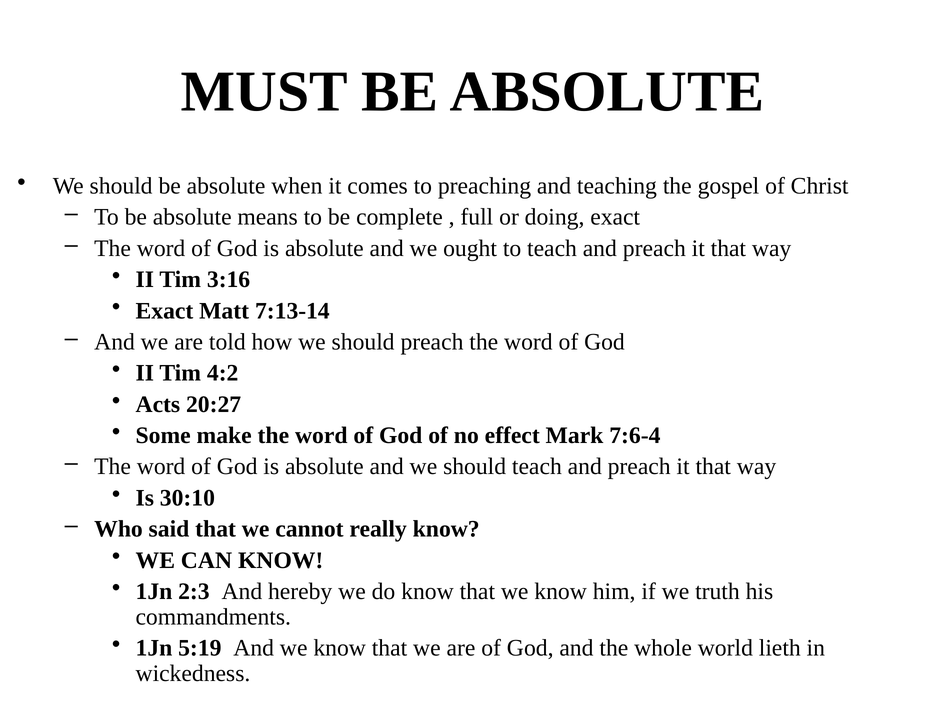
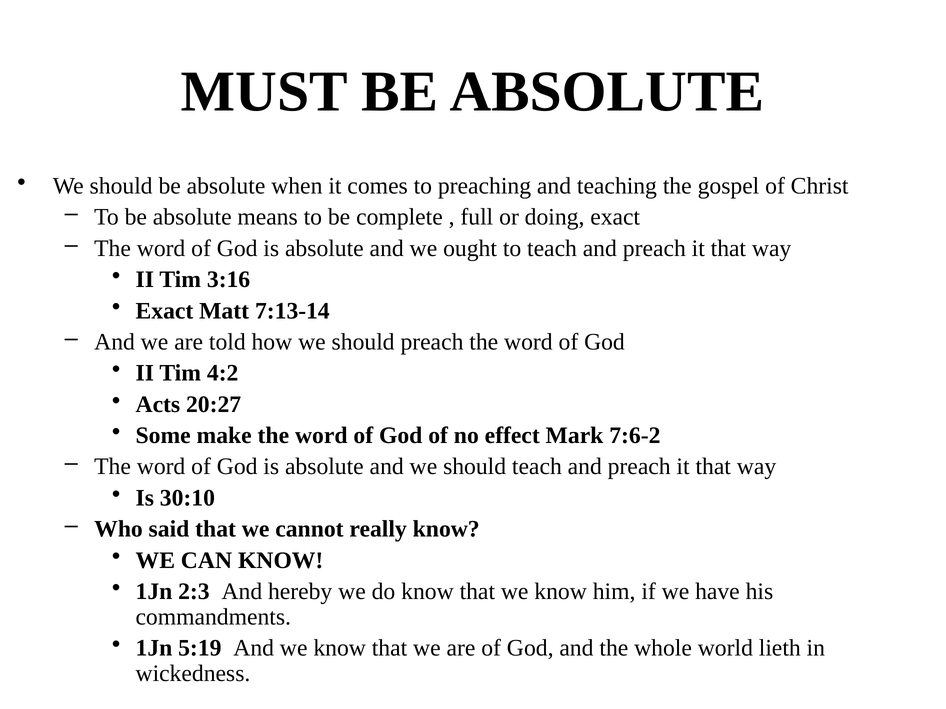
7:6-4: 7:6-4 -> 7:6-2
truth: truth -> have
